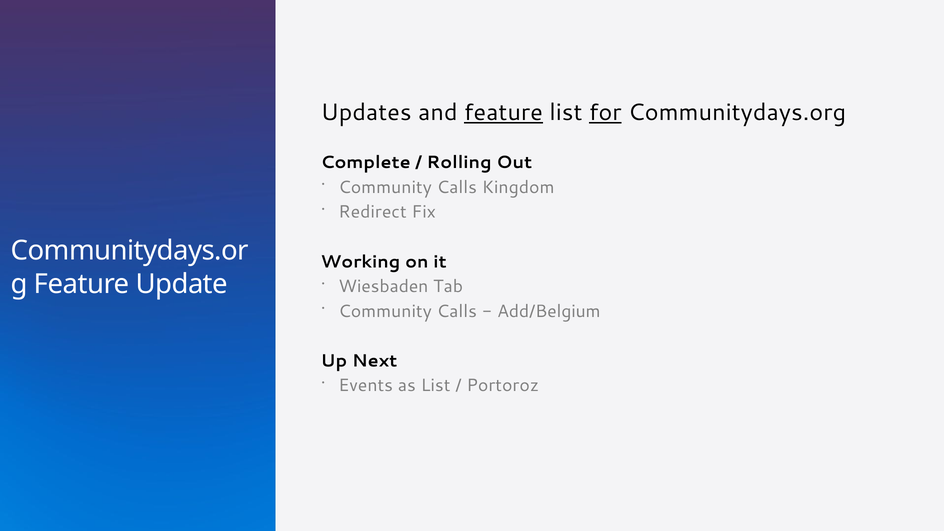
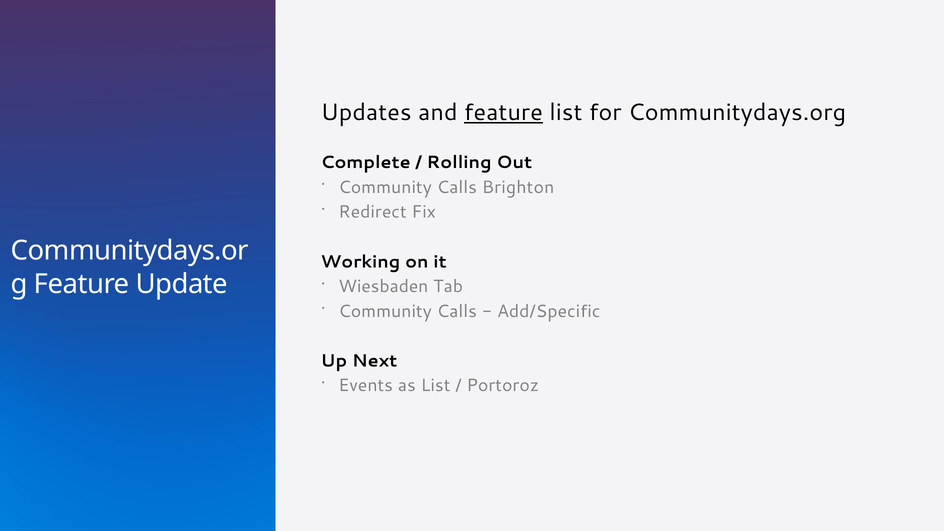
for underline: present -> none
Kingdom: Kingdom -> Brighton
Add/Belgium: Add/Belgium -> Add/Specific
